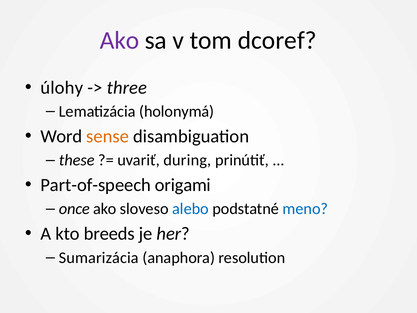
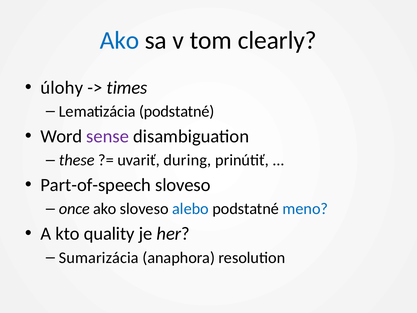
Ako at (120, 40) colour: purple -> blue
dcoref: dcoref -> clearly
three: three -> times
Lematizácia holonymá: holonymá -> podstatné
sense colour: orange -> purple
Part-of-speech origami: origami -> sloveso
breeds: breeds -> quality
